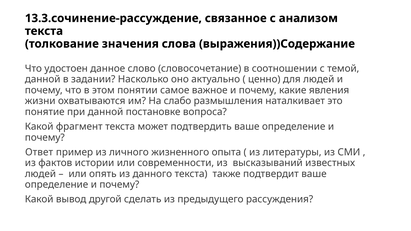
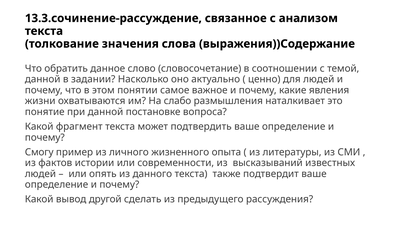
удостоен: удостоен -> обратить
Ответ: Ответ -> Смогу
